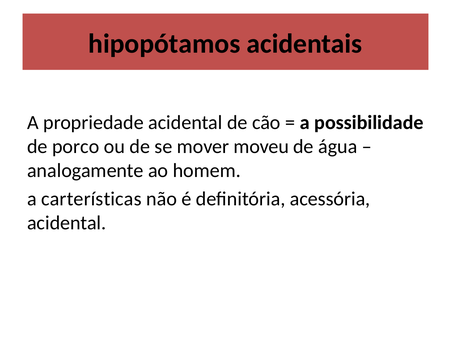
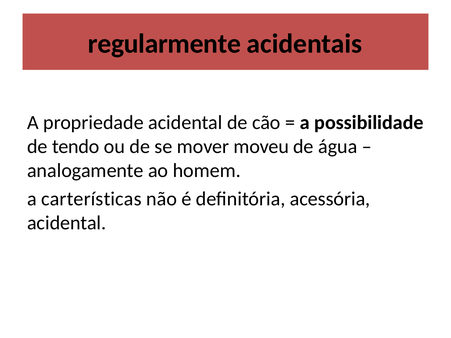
hipopótamos: hipopótamos -> regularmente
porco: porco -> tendo
